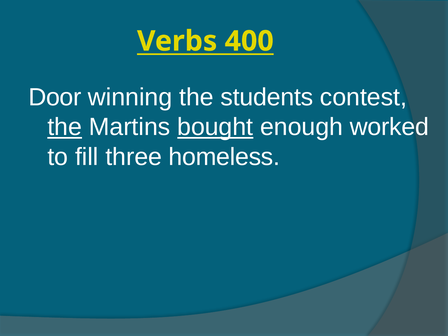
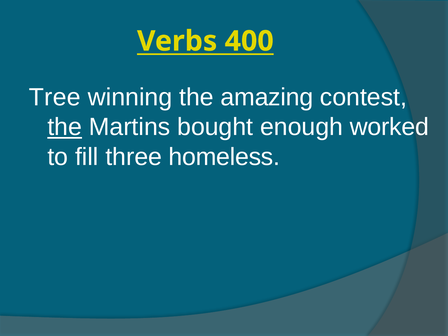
Door: Door -> Tree
students: students -> amazing
bought underline: present -> none
